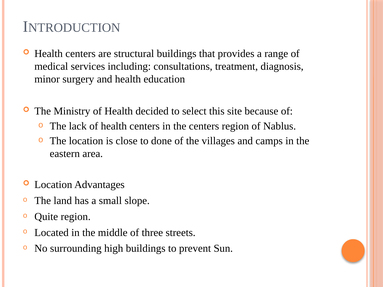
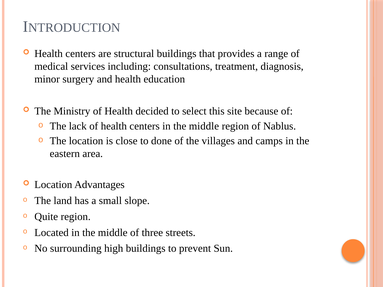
centers in the centers: centers -> middle
